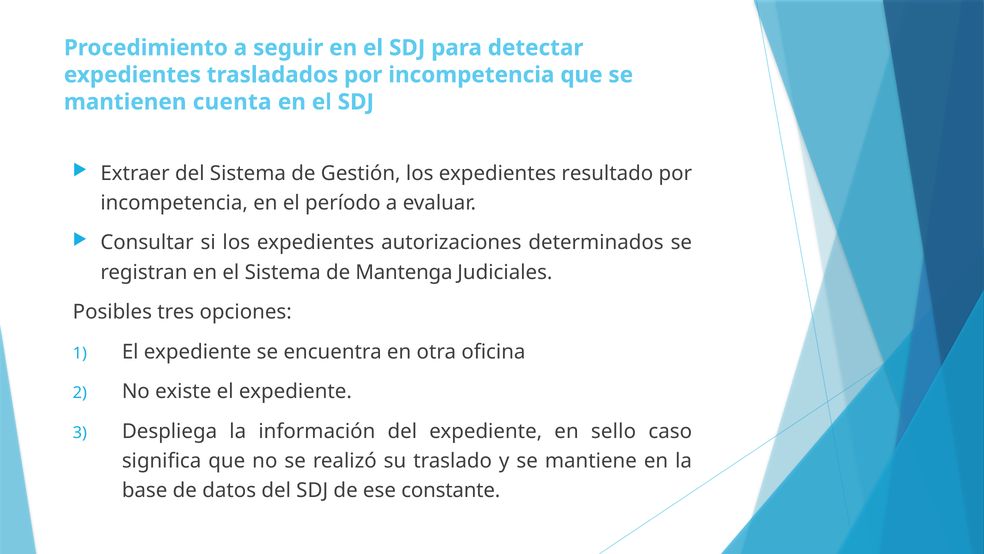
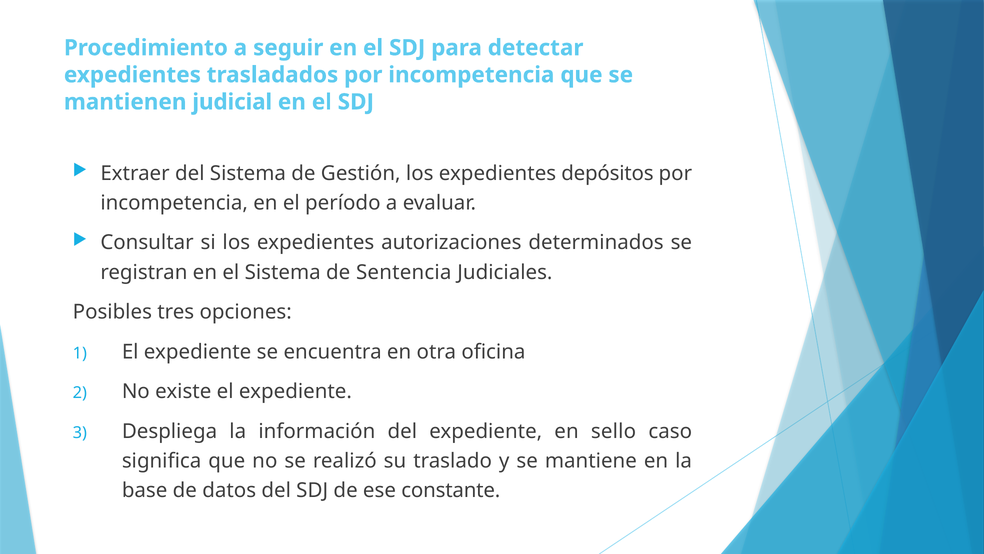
cuenta: cuenta -> judicial
resultado: resultado -> depósitos
Mantenga: Mantenga -> Sentencia
